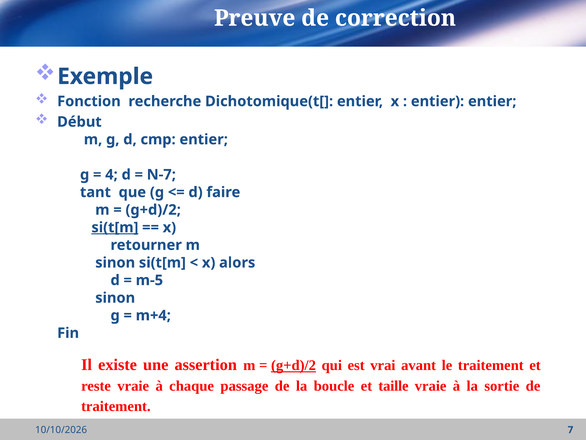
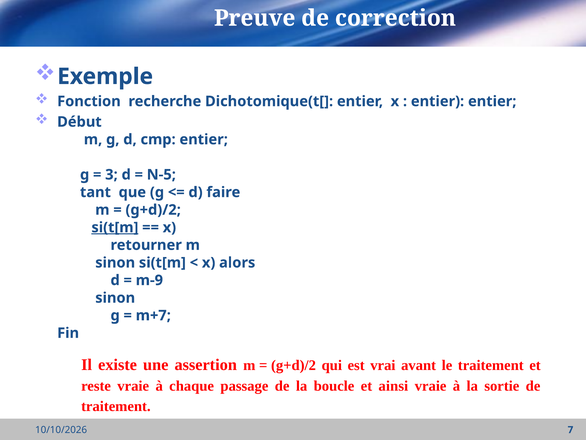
4: 4 -> 3
N-7: N-7 -> N-5
m-5: m-5 -> m-9
m+4: m+4 -> m+7
g+d)/2 at (294, 365) underline: present -> none
taille: taille -> ainsi
